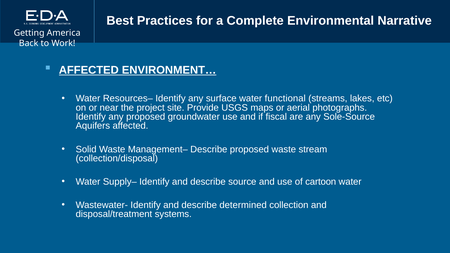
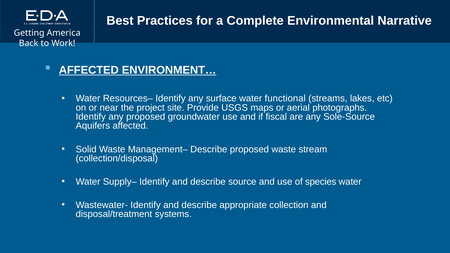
cartoon: cartoon -> species
determined: determined -> appropriate
